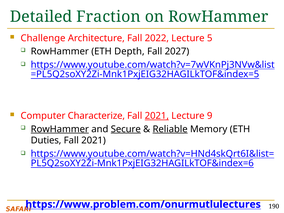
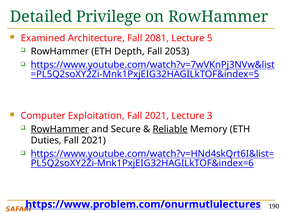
Fraction: Fraction -> Privilege
Challenge: Challenge -> Examined
2022: 2022 -> 2081
2027: 2027 -> 2053
Characterize: Characterize -> Exploitation
2021 at (157, 116) underline: present -> none
9: 9 -> 3
Secure underline: present -> none
